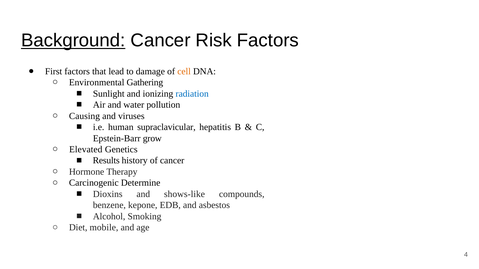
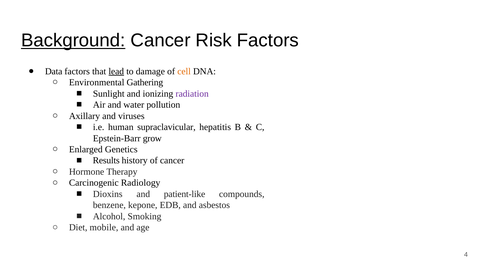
First: First -> Data
lead underline: none -> present
radiation colour: blue -> purple
Causing: Causing -> Axillary
Elevated: Elevated -> Enlarged
Determine: Determine -> Radiology
shows-like: shows-like -> patient-like
